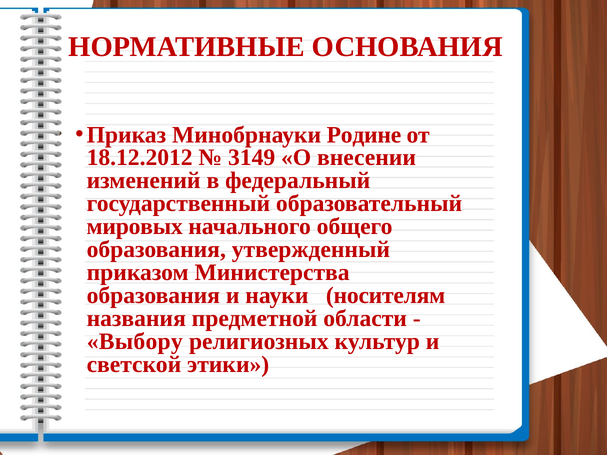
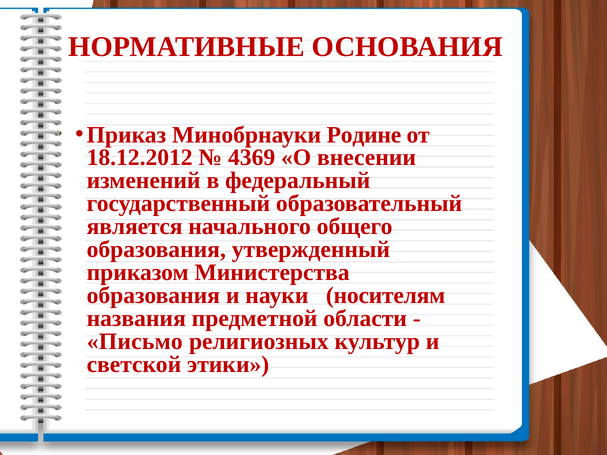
3149: 3149 -> 4369
мировых: мировых -> является
Выбору: Выбору -> Письмо
